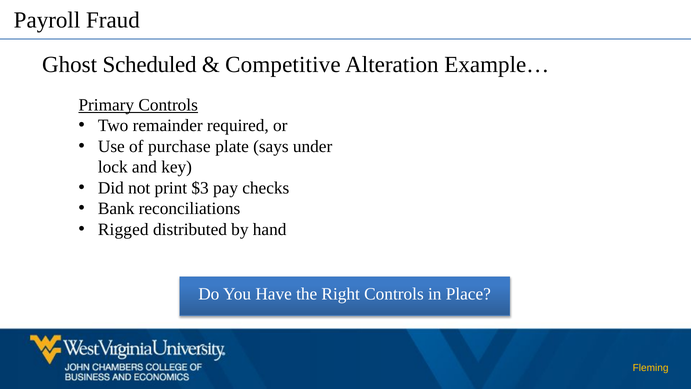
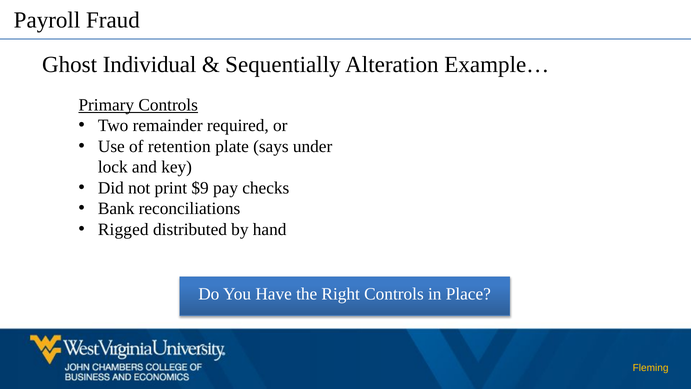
Scheduled: Scheduled -> Individual
Competitive: Competitive -> Sequentially
purchase: purchase -> retention
$3: $3 -> $9
